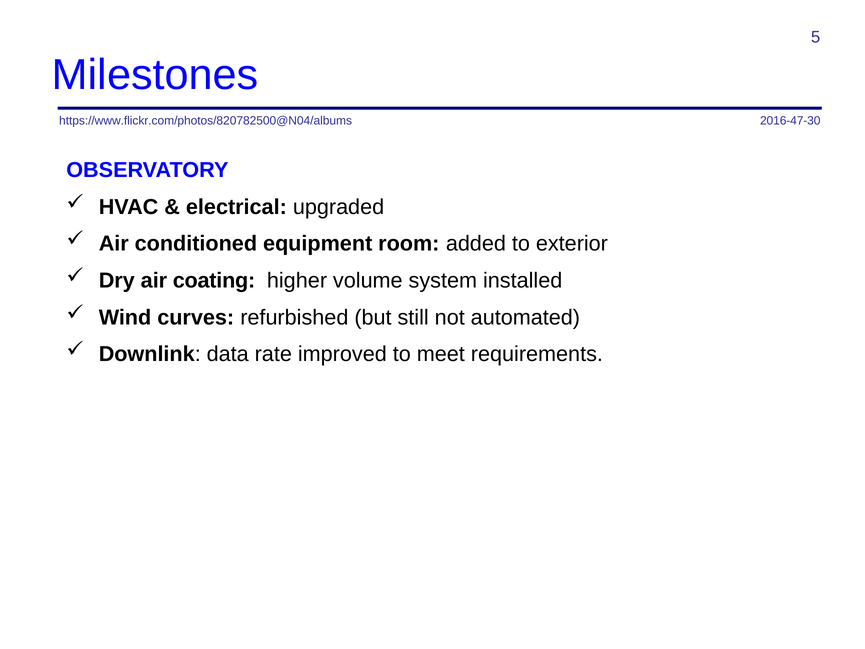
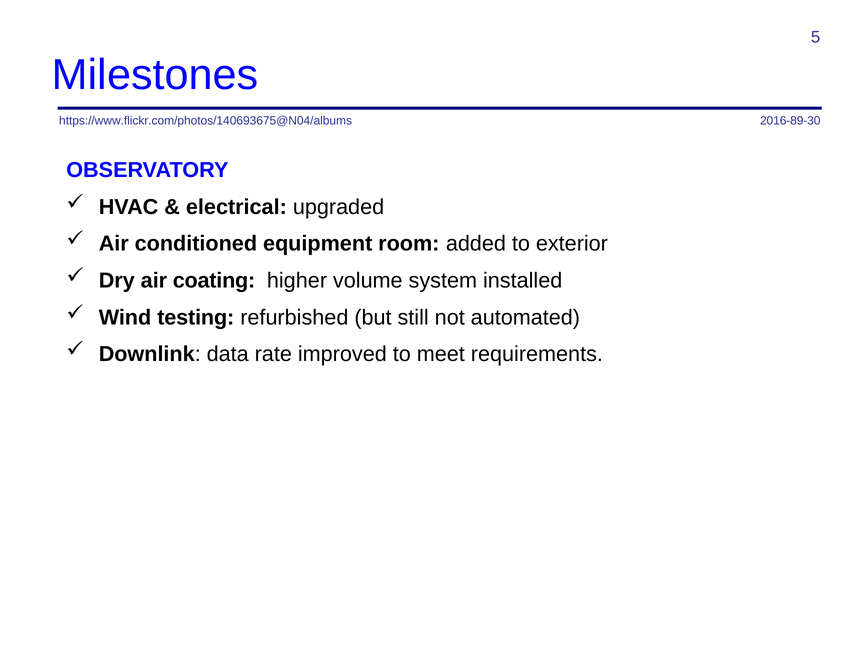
https://www.flickr.com/photos/820782500@N04/albums: https://www.flickr.com/photos/820782500@N04/albums -> https://www.flickr.com/photos/140693675@N04/albums
2016-47-30: 2016-47-30 -> 2016-89-30
curves: curves -> testing
